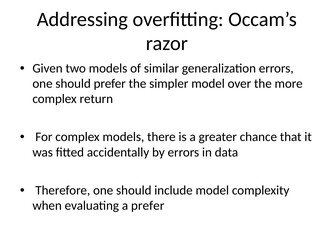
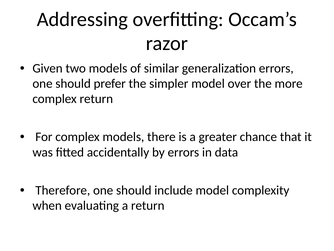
a prefer: prefer -> return
